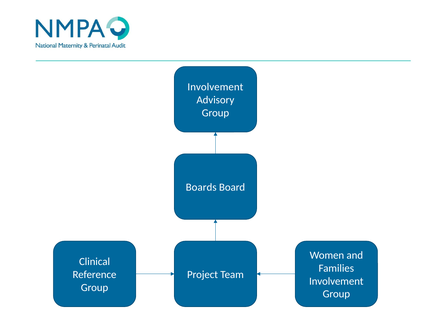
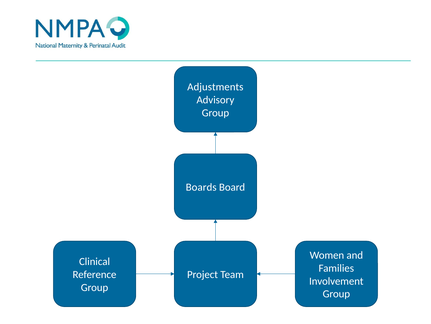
Involvement at (215, 87): Involvement -> Adjustments
